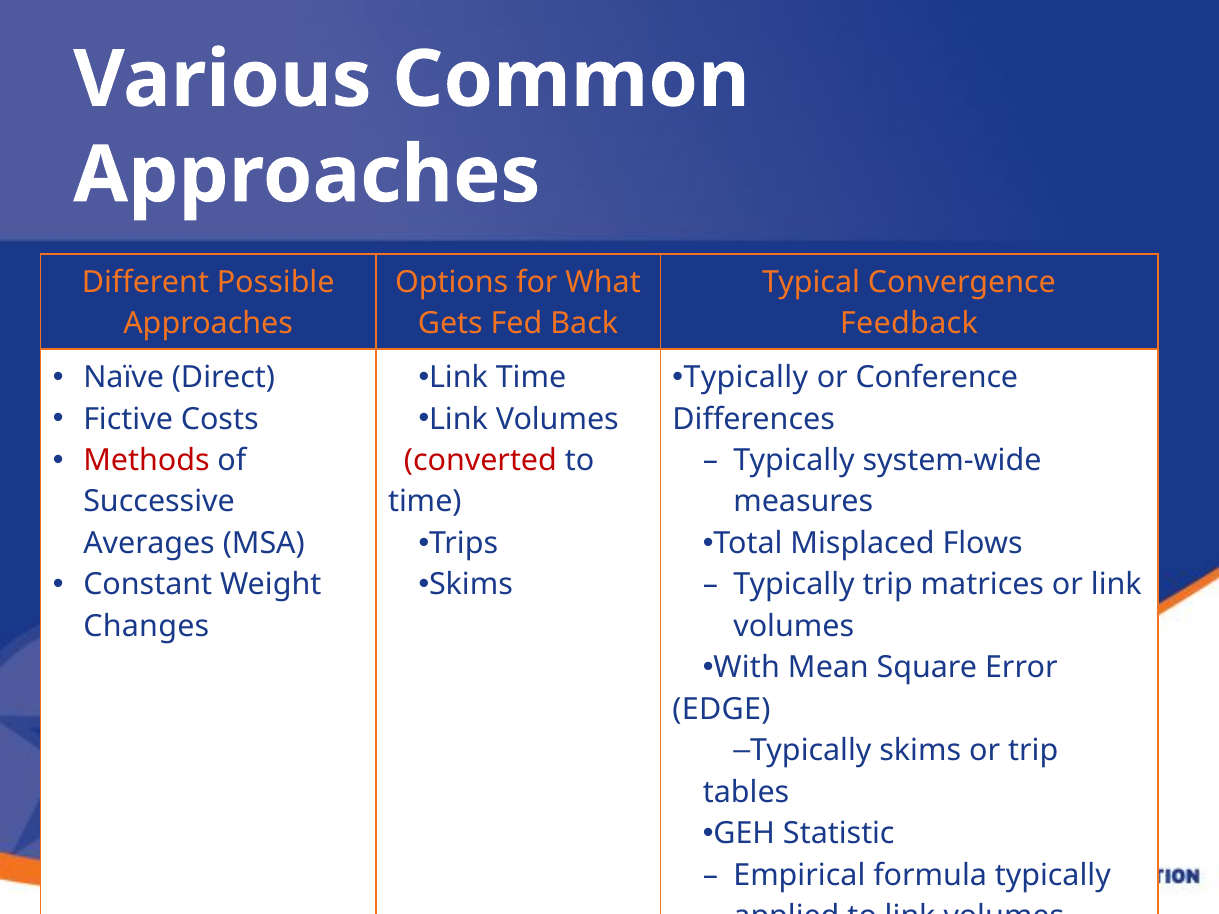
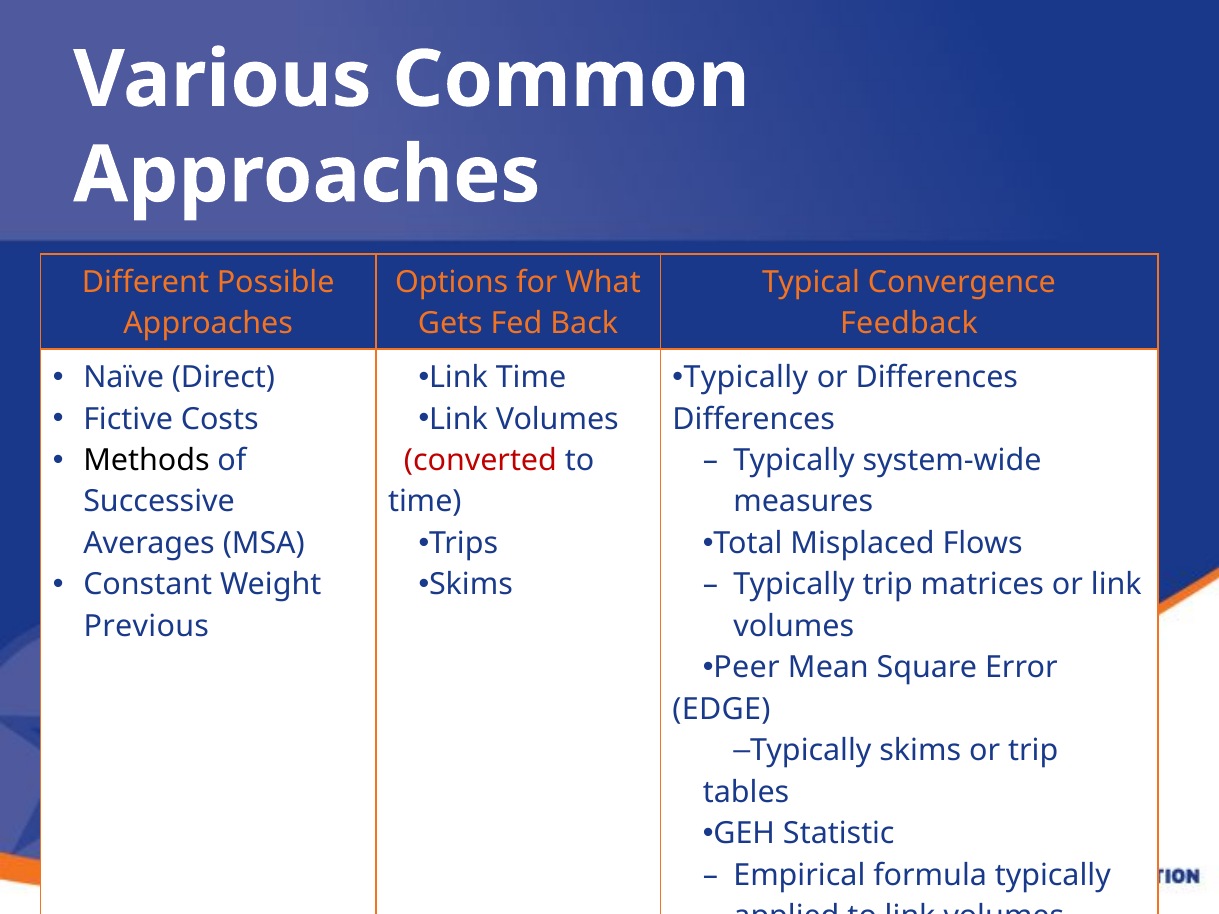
or Conference: Conference -> Differences
Methods colour: red -> black
Changes: Changes -> Previous
With: With -> Peer
